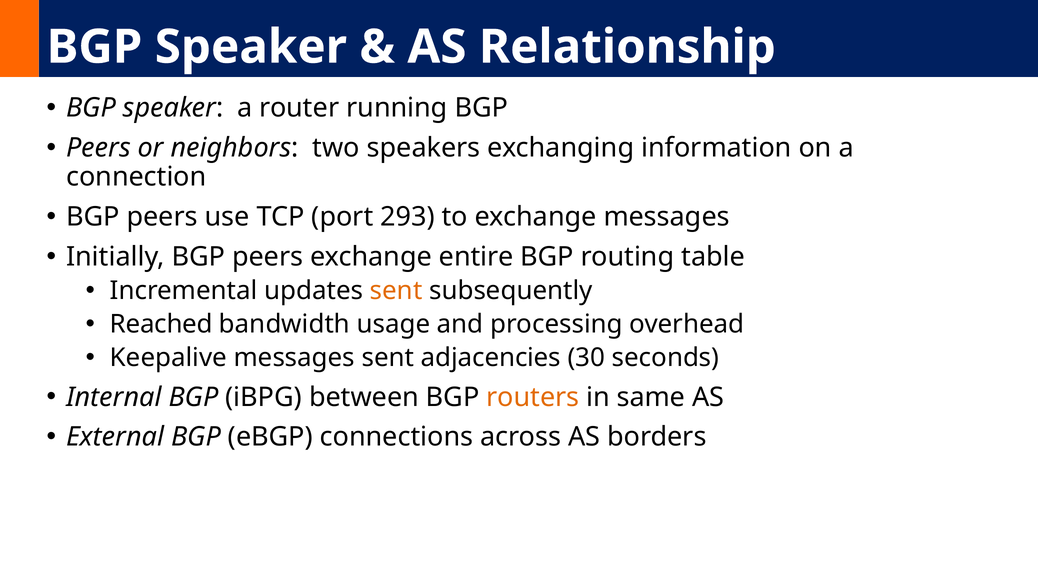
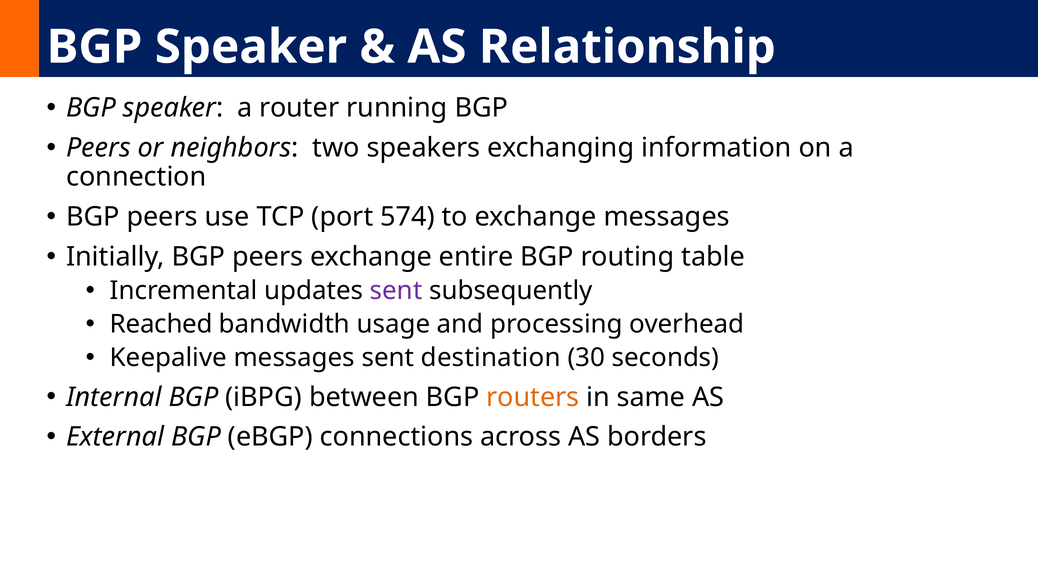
293: 293 -> 574
sent at (396, 291) colour: orange -> purple
adjacencies: adjacencies -> destination
